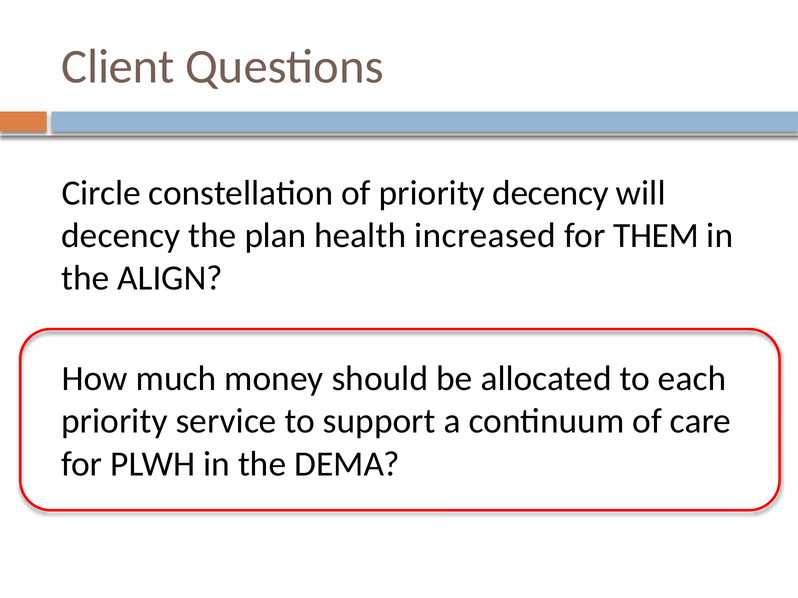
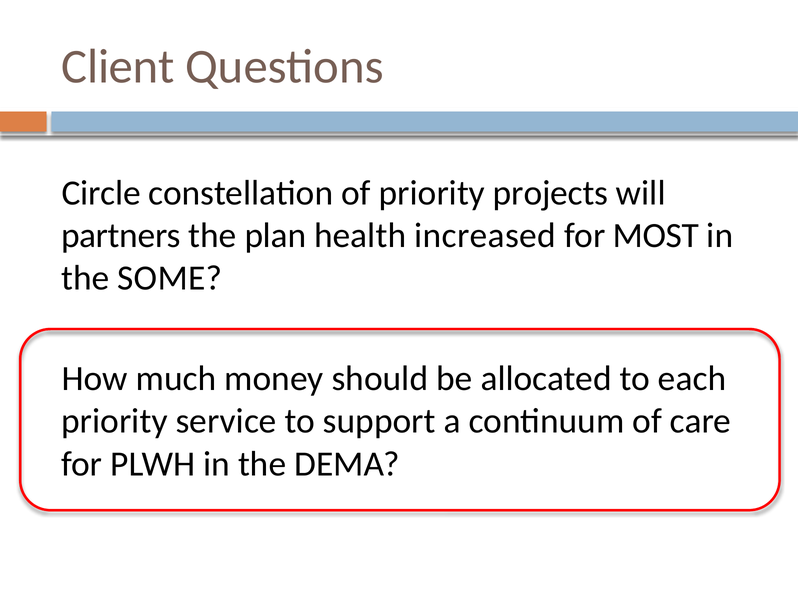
priority decency: decency -> projects
decency at (121, 236): decency -> partners
THEM: THEM -> MOST
ALIGN: ALIGN -> SOME
